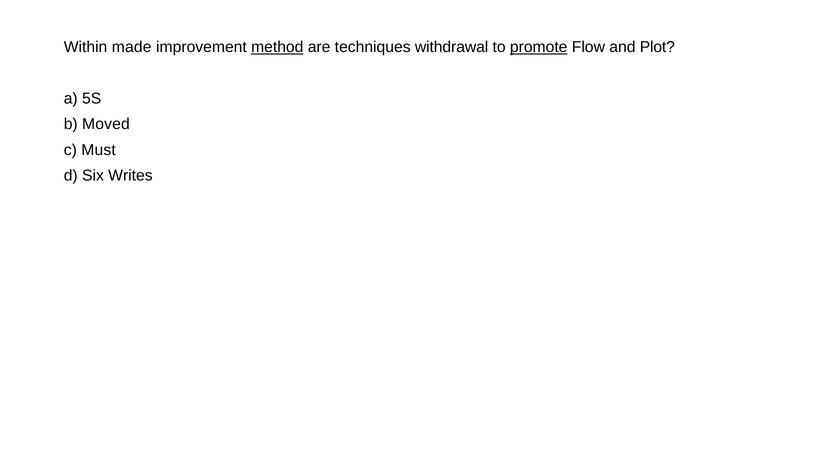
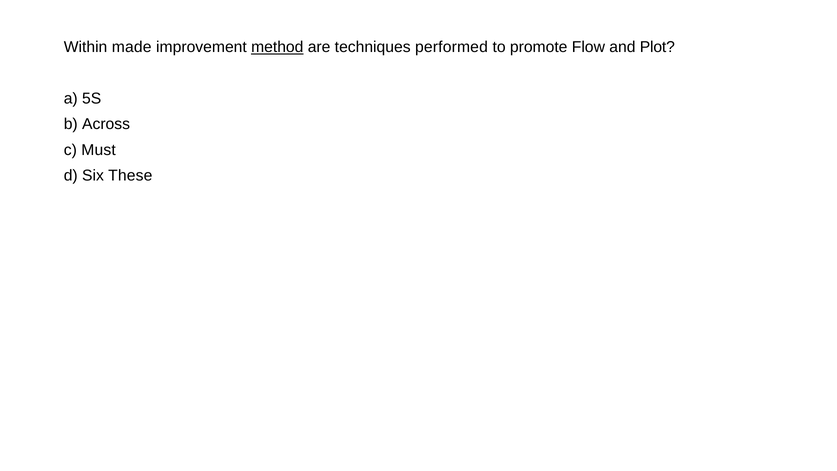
withdrawal: withdrawal -> performed
promote underline: present -> none
Moved: Moved -> Across
Writes: Writes -> These
